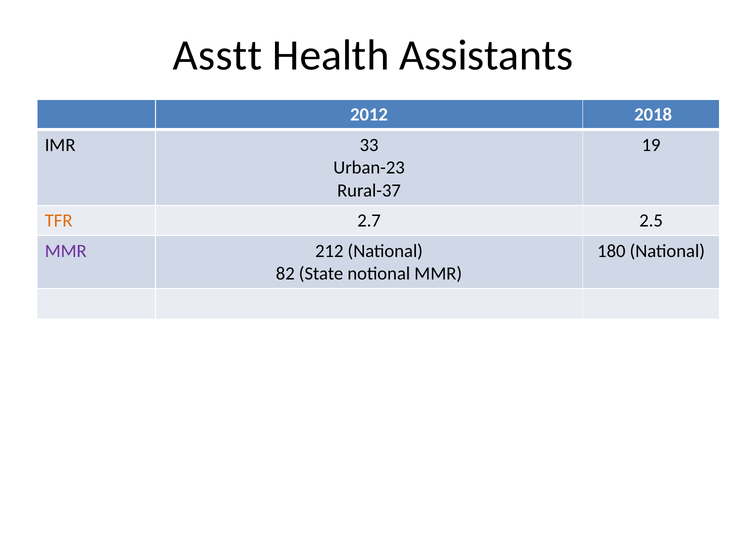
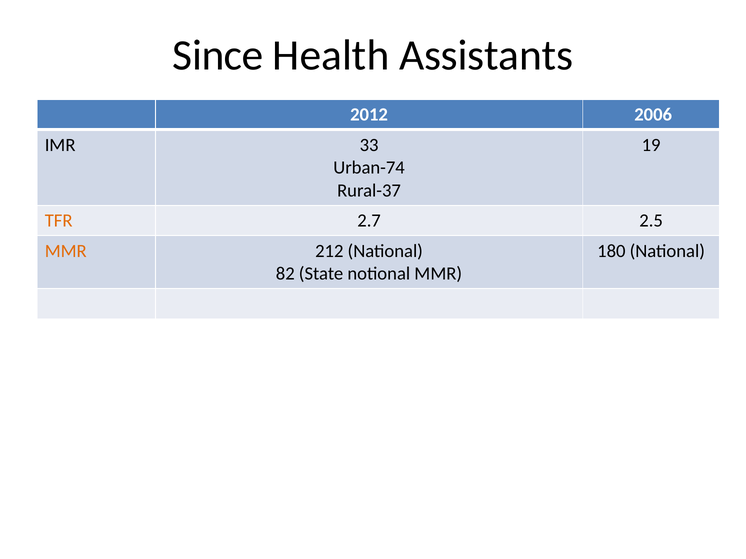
Asstt: Asstt -> Since
2018: 2018 -> 2006
Urban-23: Urban-23 -> Urban-74
MMR at (66, 251) colour: purple -> orange
